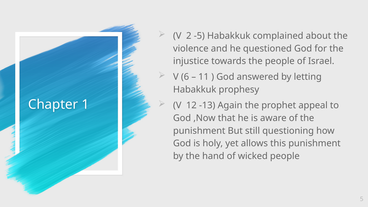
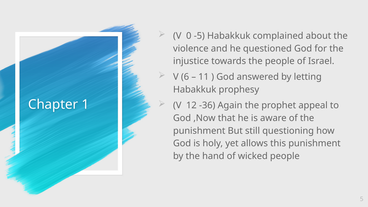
2: 2 -> 0
-13: -13 -> -36
